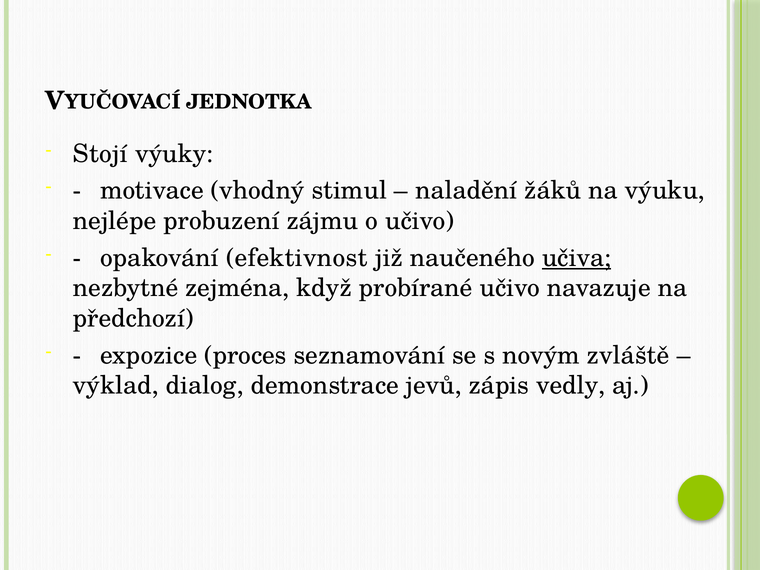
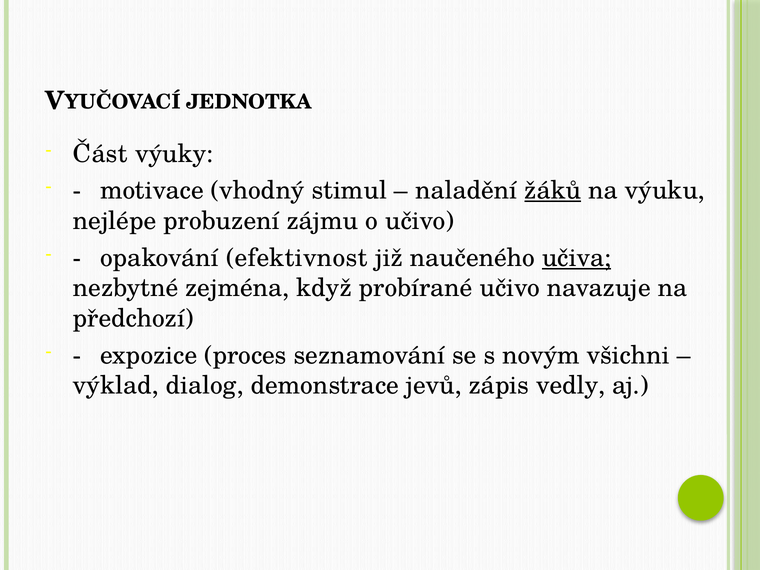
Stojí: Stojí -> Část
žáků underline: none -> present
zvláště: zvláště -> všichni
